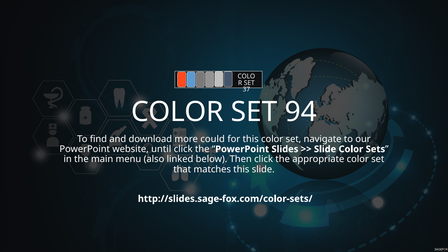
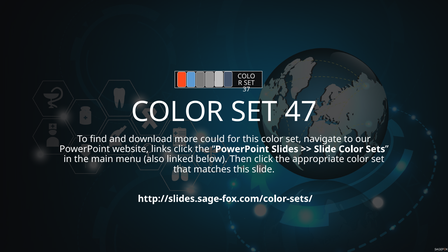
94: 94 -> 47
until: until -> links
